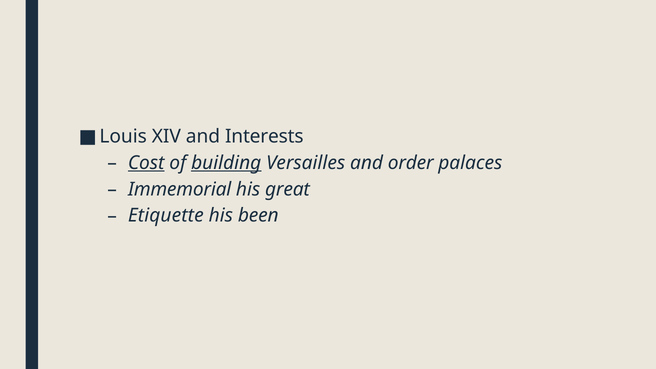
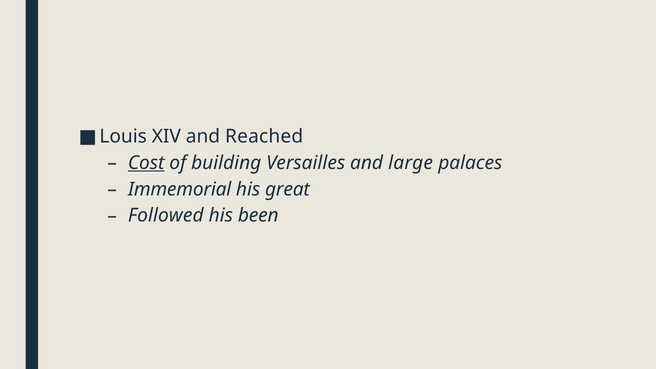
Interests: Interests -> Reached
building underline: present -> none
order: order -> large
Etiquette: Etiquette -> Followed
